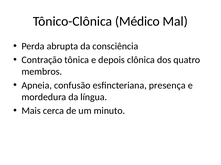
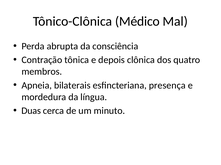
confusão: confusão -> bilaterais
Mais: Mais -> Duas
